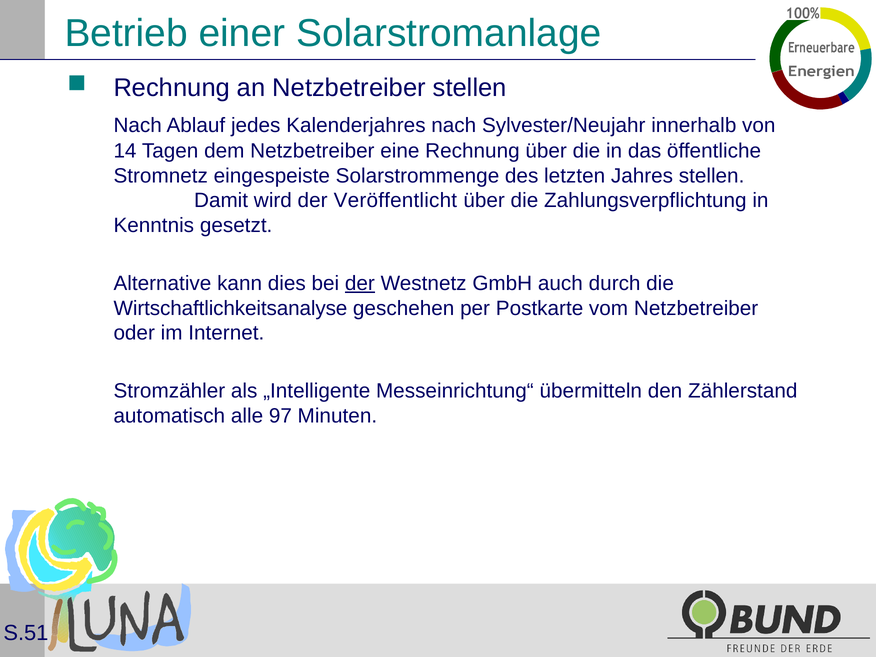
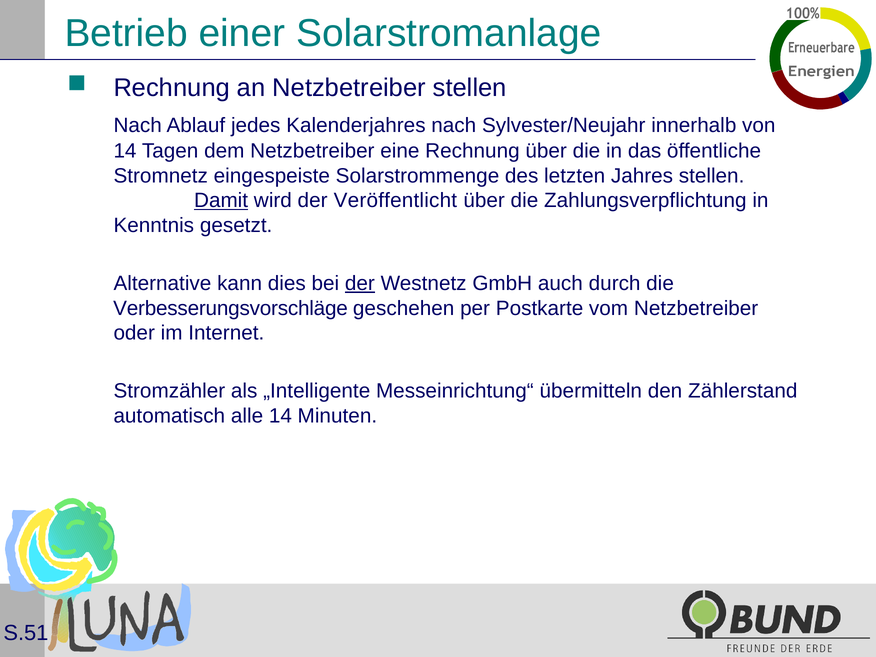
Damit underline: none -> present
Wirtschaftlichkeitsanalyse: Wirtschaftlichkeitsanalyse -> Verbesserungsvorschläge
alle 97: 97 -> 14
